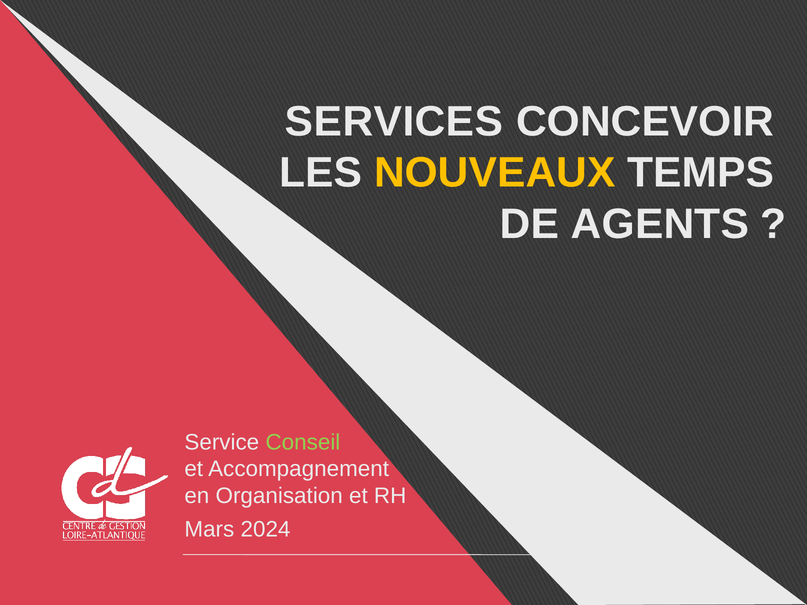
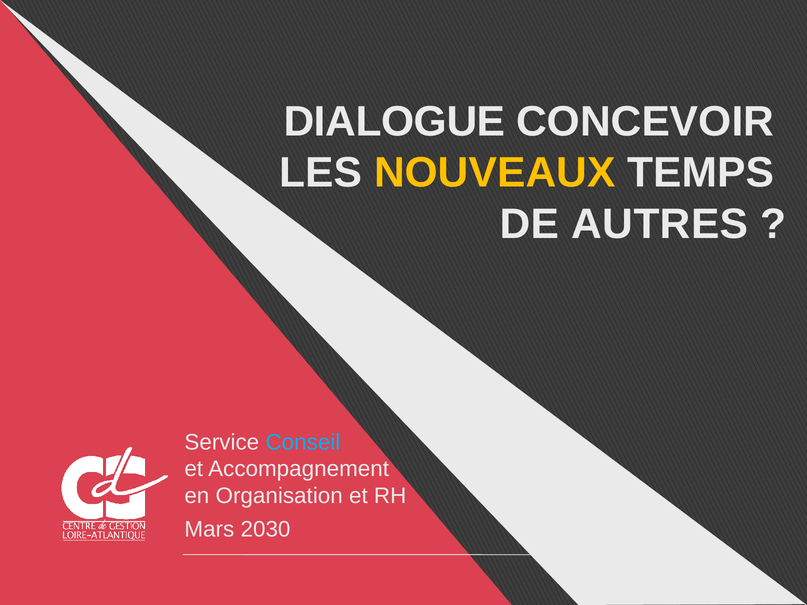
SERVICES: SERVICES -> DIALOGUE
AGENTS: AGENTS -> AUTRES
Conseil colour: light green -> light blue
2024: 2024 -> 2030
